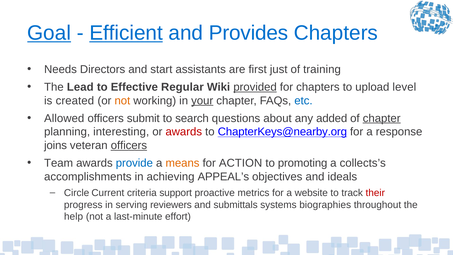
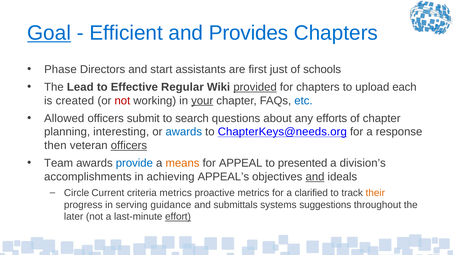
Efficient underline: present -> none
Needs: Needs -> Phase
training: training -> schools
level: level -> each
not at (122, 100) colour: orange -> red
added: added -> efforts
chapter at (382, 118) underline: present -> none
awards at (184, 132) colour: red -> blue
ChapterKeys@nearby.org: ChapterKeys@nearby.org -> ChapterKeys@needs.org
joins: joins -> then
ACTION: ACTION -> APPEAL
promoting: promoting -> presented
collects’s: collects’s -> division’s
and at (315, 177) underline: none -> present
criteria support: support -> metrics
website: website -> clarified
their colour: red -> orange
reviewers: reviewers -> guidance
biographies: biographies -> suggestions
help: help -> later
effort underline: none -> present
